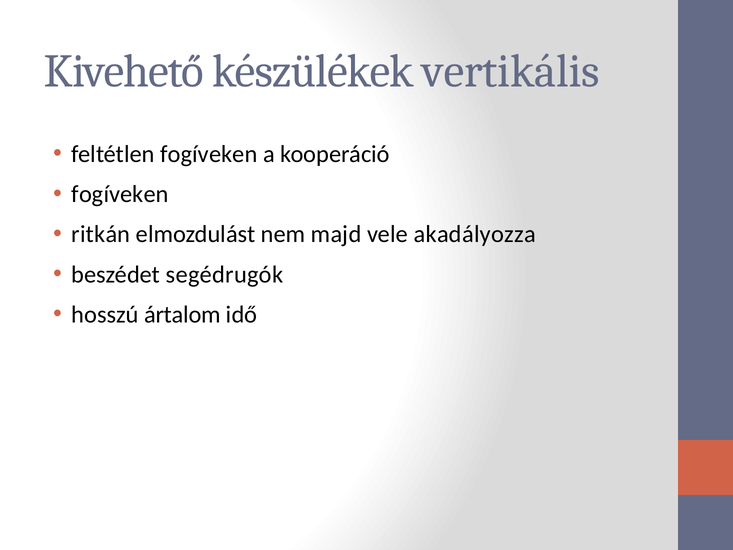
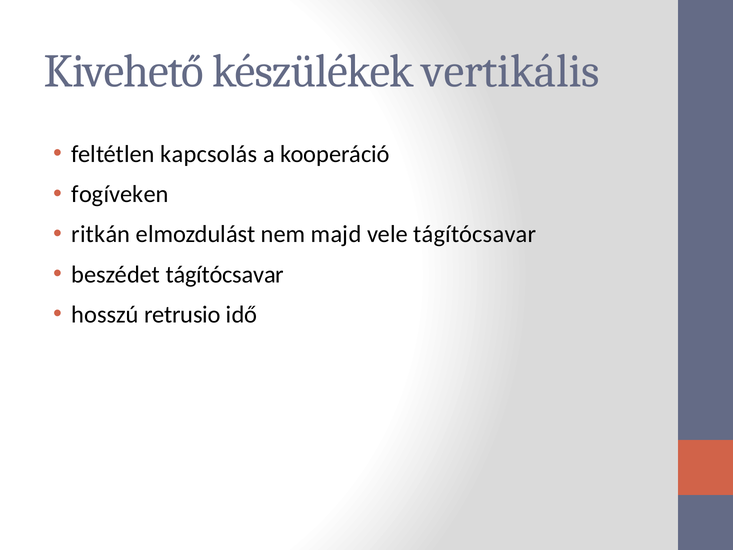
feltétlen fogíveken: fogíveken -> kapcsolás
vele akadályozza: akadályozza -> tágítócsavar
beszédet segédrugók: segédrugók -> tágítócsavar
ártalom: ártalom -> retrusio
